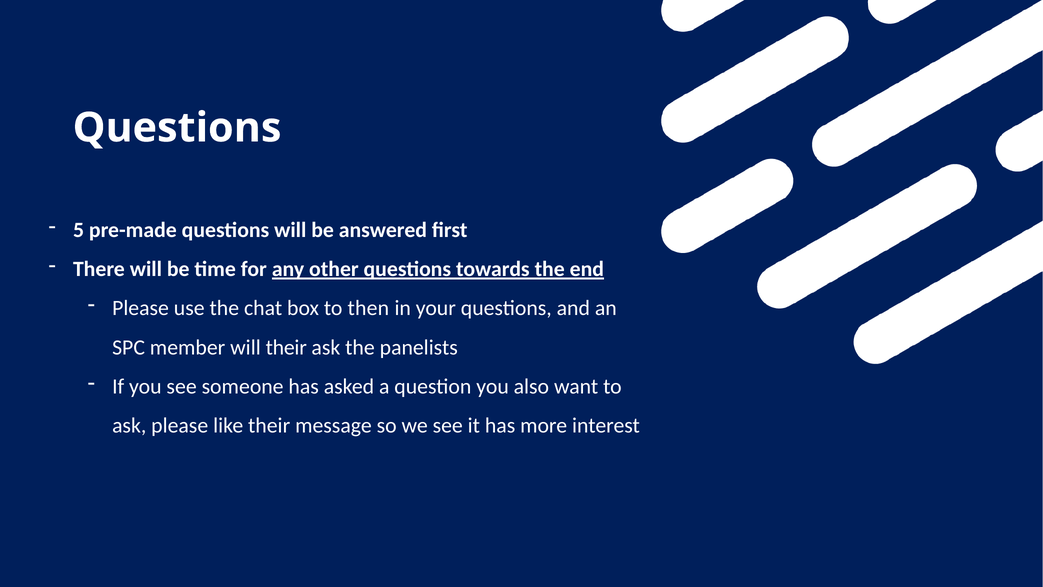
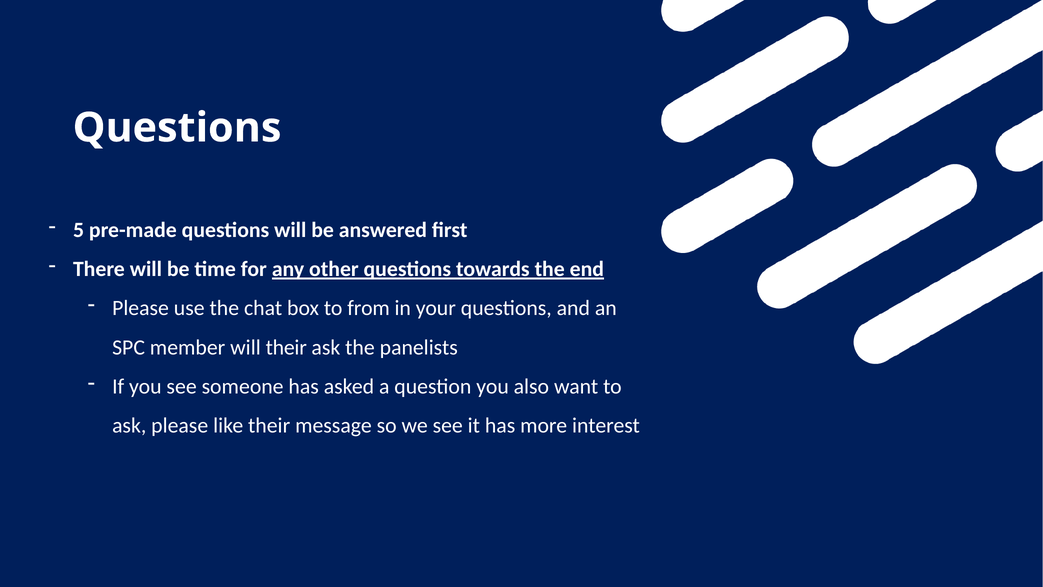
then: then -> from
